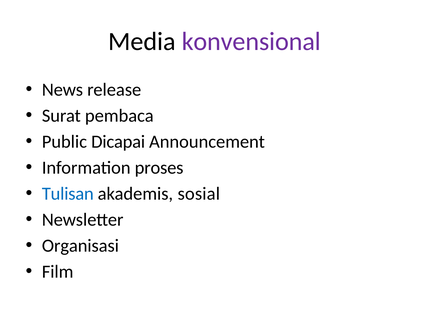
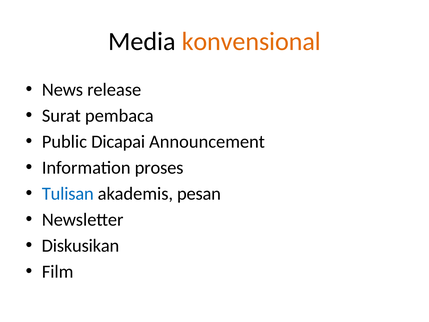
konvensional colour: purple -> orange
sosial: sosial -> pesan
Organisasi: Organisasi -> Diskusikan
